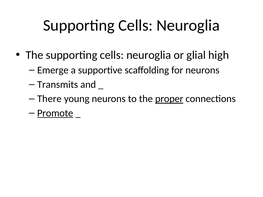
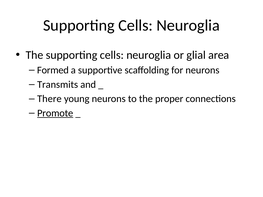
high: high -> area
Emerge: Emerge -> Formed
proper underline: present -> none
